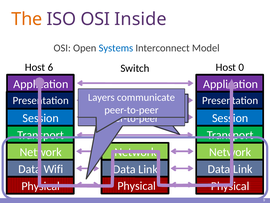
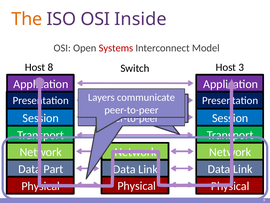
Systems colour: blue -> red
6: 6 -> 8
0: 0 -> 3
Wifi: Wifi -> Part
